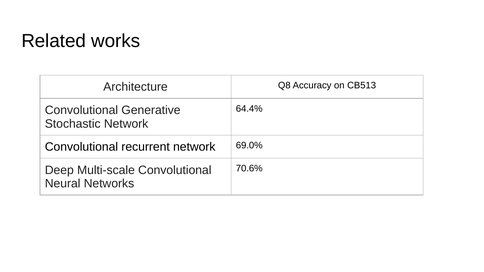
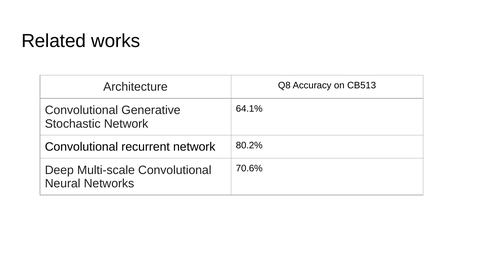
64.4%: 64.4% -> 64.1%
69.0%: 69.0% -> 80.2%
